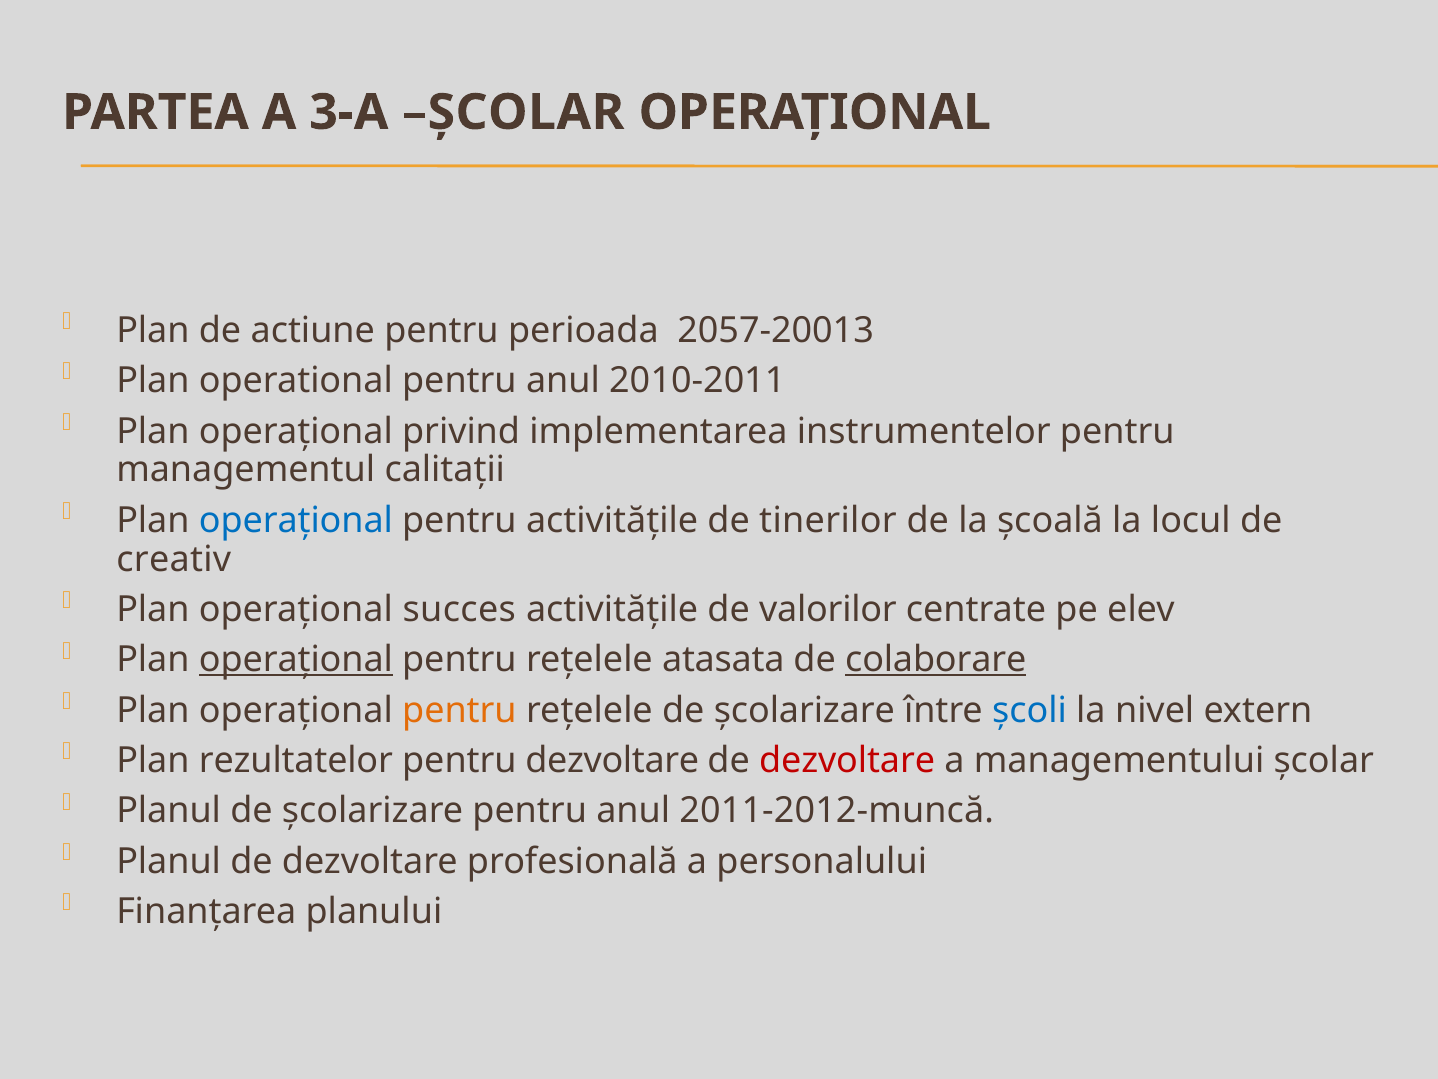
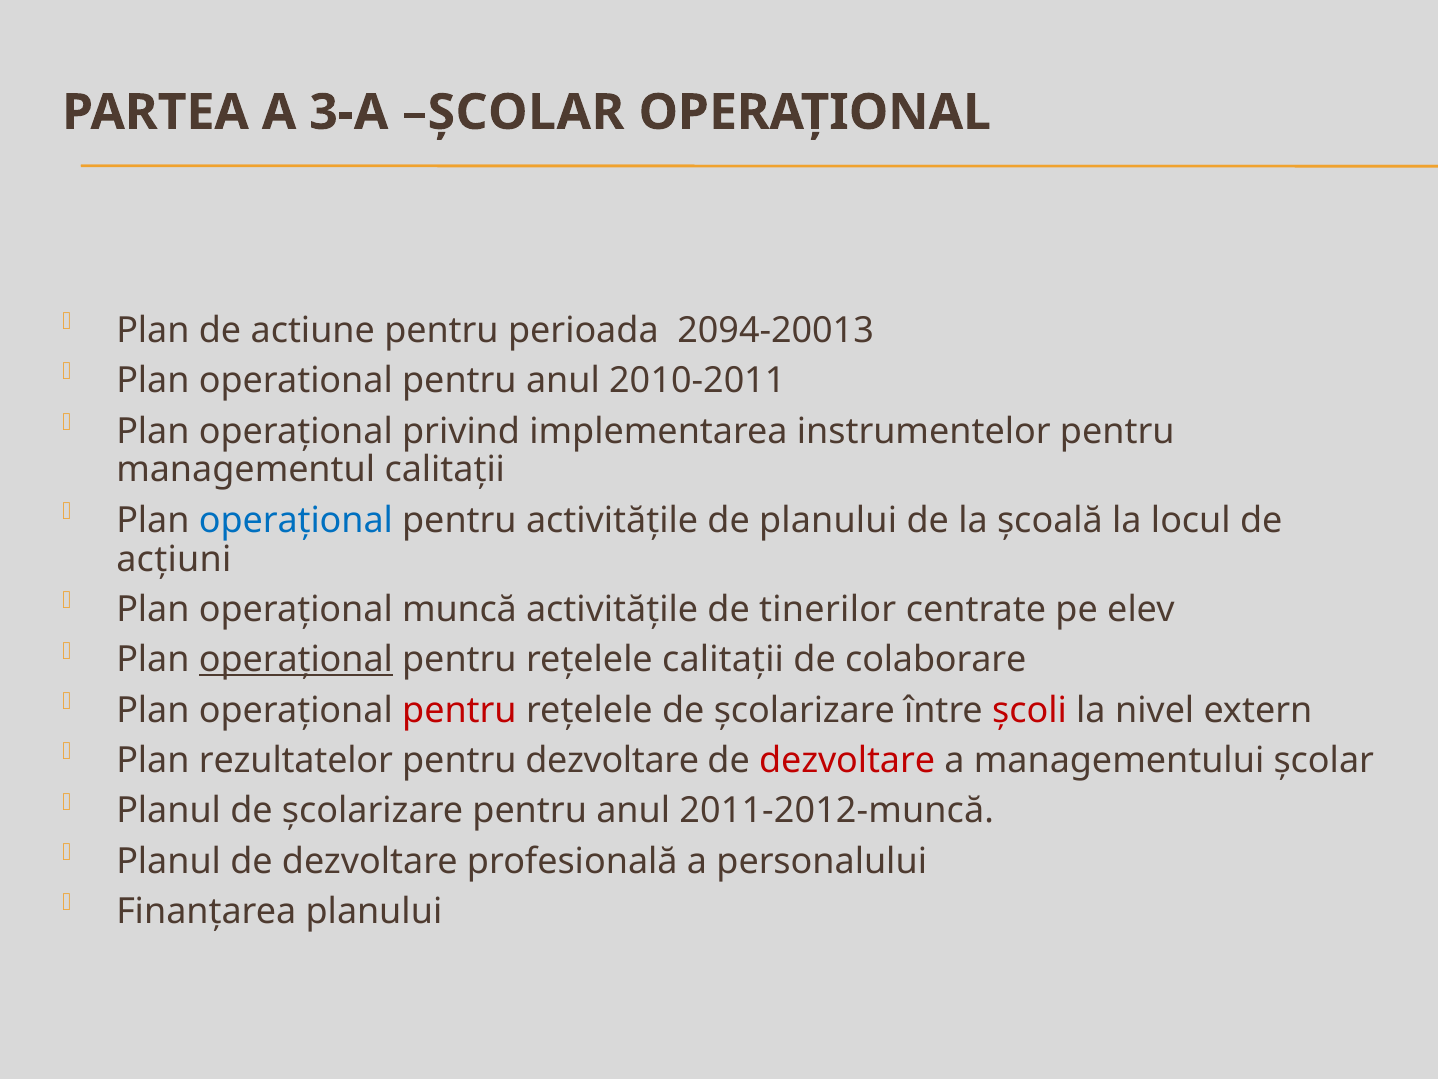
2057-20013: 2057-20013 -> 2094-20013
de tinerilor: tinerilor -> planului
creativ: creativ -> acţiuni
succes: succes -> muncă
valorilor: valorilor -> tinerilor
reţelele atasata: atasata -> calitaţii
colaborare underline: present -> none
pentru at (459, 710) colour: orange -> red
şcoli colour: blue -> red
